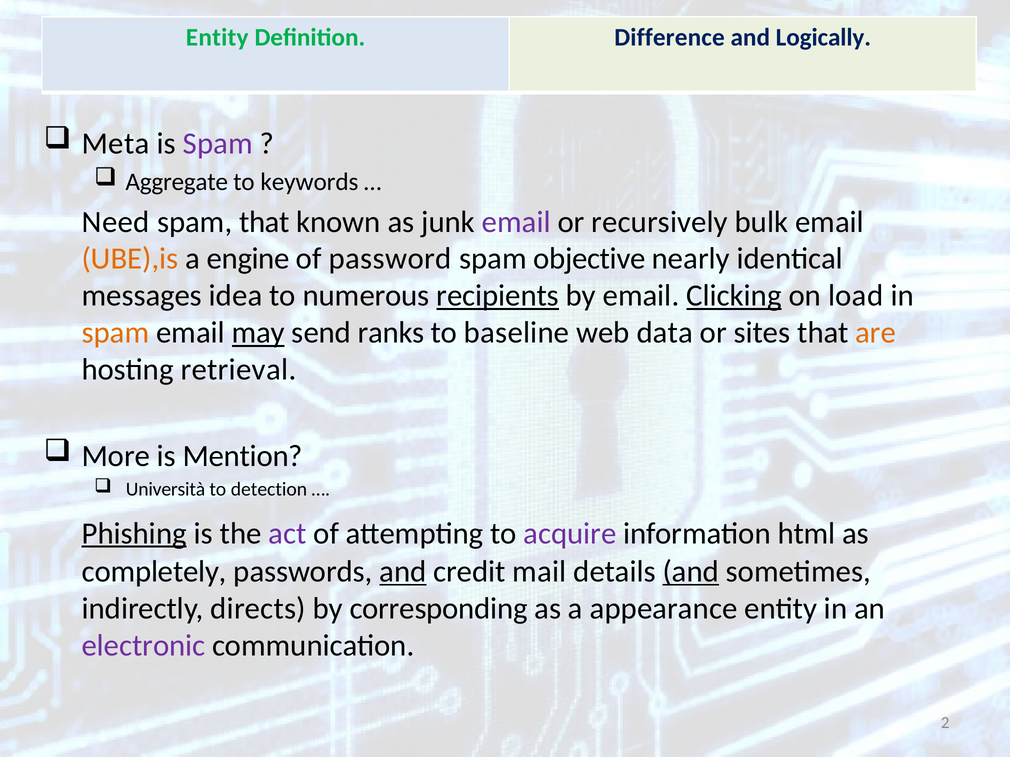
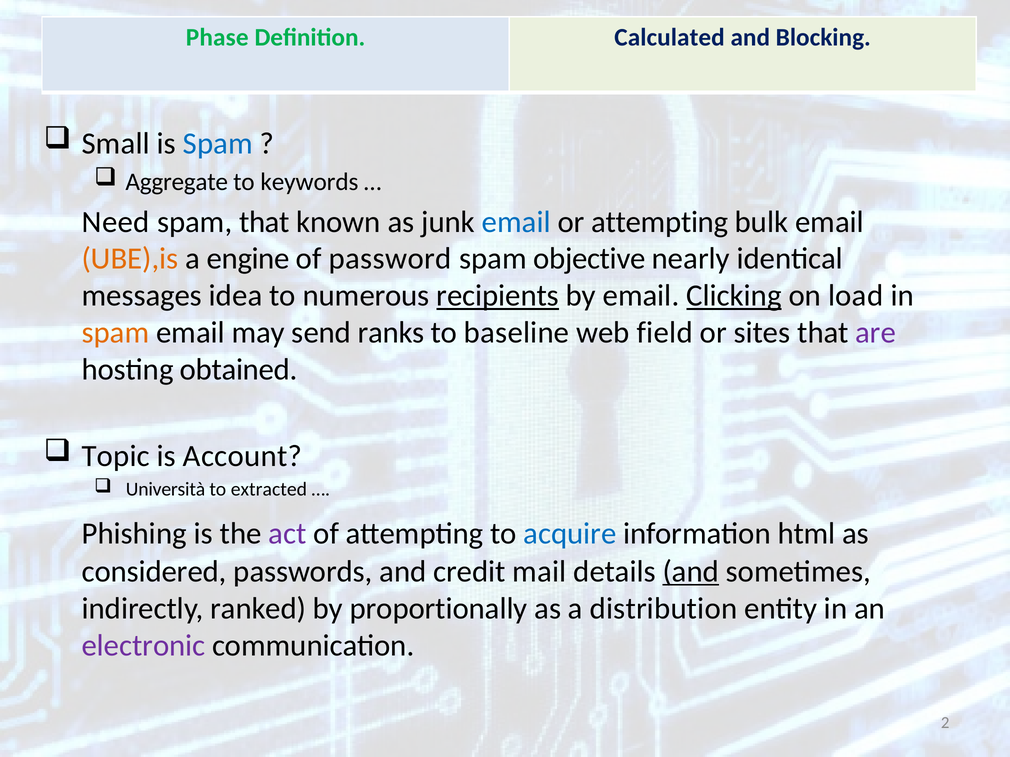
Entity at (217, 38): Entity -> Phase
Difference: Difference -> Calculated
Logically: Logically -> Blocking
Meta: Meta -> Small
Spam at (218, 144) colour: purple -> blue
email at (516, 222) colour: purple -> blue
or recursively: recursively -> attempting
may underline: present -> none
data: data -> field
are colour: orange -> purple
retrieval: retrieval -> obtained
More: More -> Topic
Mention: Mention -> Account
detection: detection -> extracted
Phishing underline: present -> none
acquire colour: purple -> blue
completely: completely -> considered
and at (403, 572) underline: present -> none
directs: directs -> ranked
corresponding: corresponding -> proportionally
appearance: appearance -> distribution
